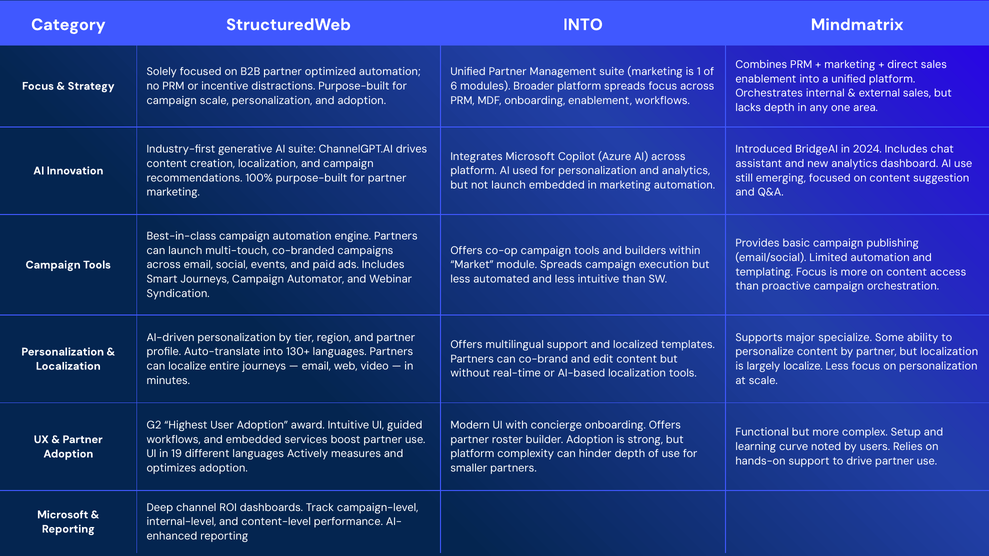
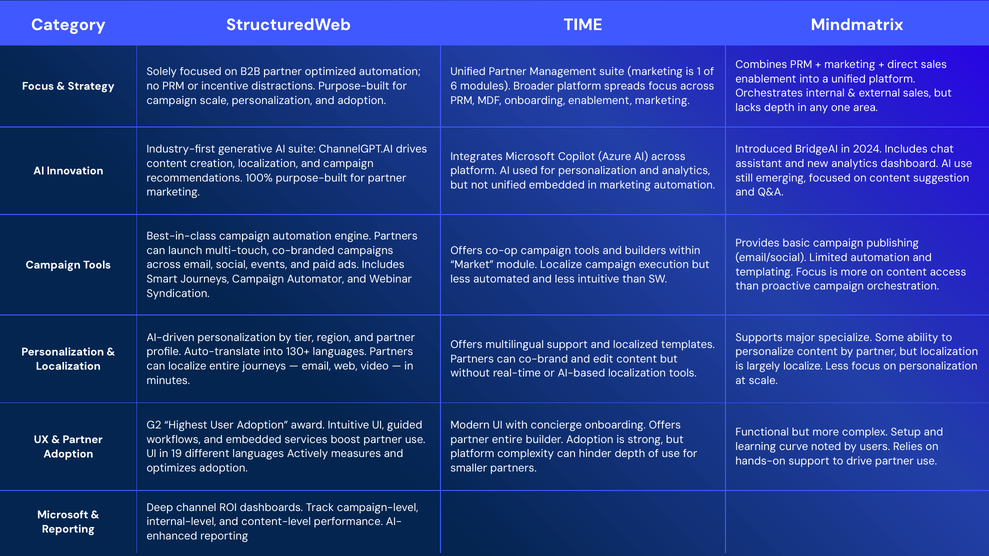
StructuredWeb INTO: INTO -> TIME
enablement workflows: workflows -> marketing
not launch: launch -> unified
module Spreads: Spreads -> Localize
partner roster: roster -> entire
